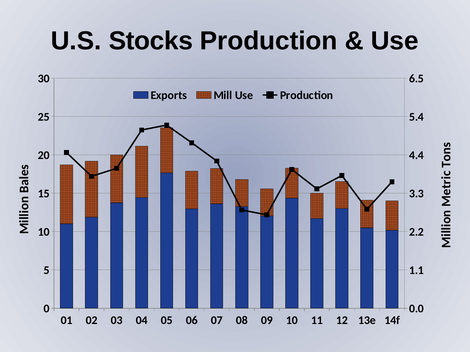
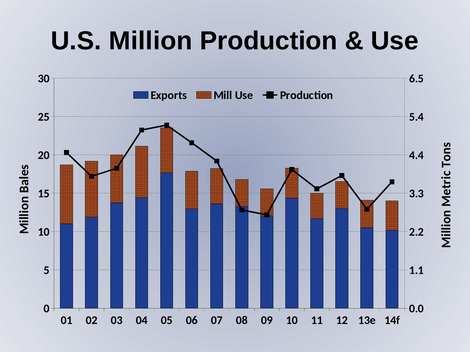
Stocks: Stocks -> Million
